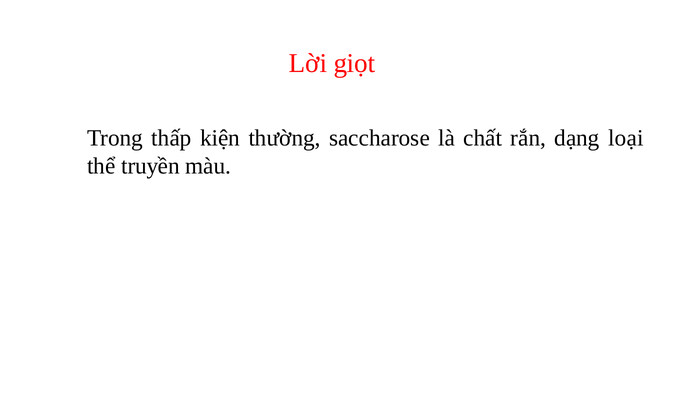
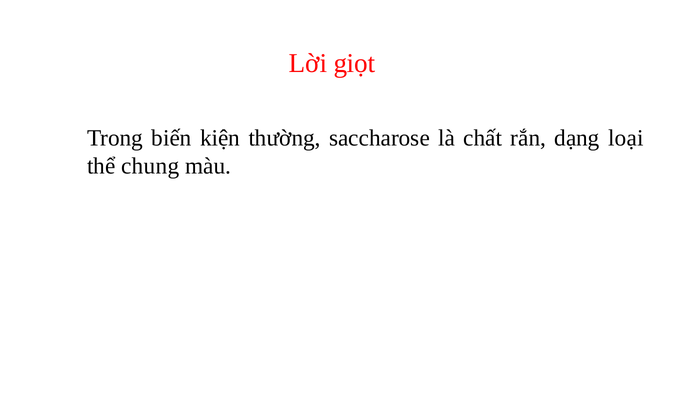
thấp: thấp -> biến
truyền: truyền -> chung
